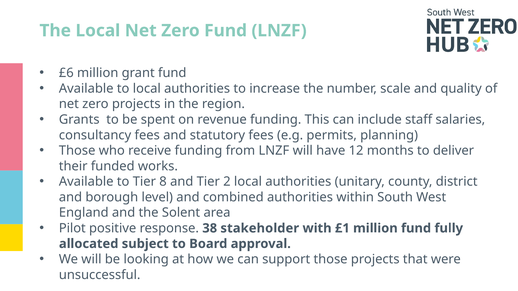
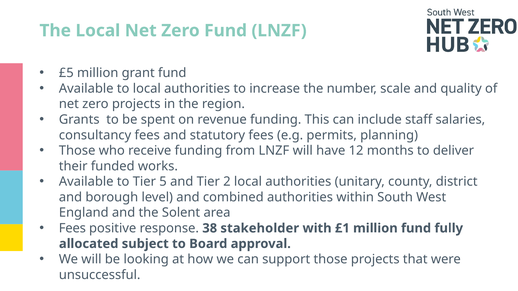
£6: £6 -> £5
8: 8 -> 5
Pilot at (72, 229): Pilot -> Fees
